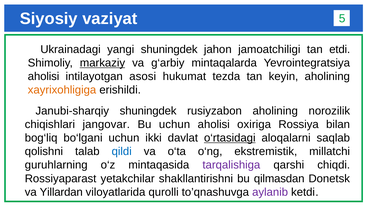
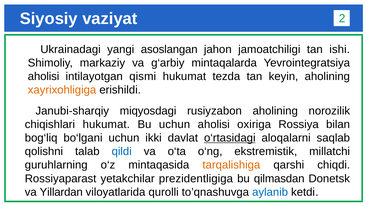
5: 5 -> 2
yangi shuningdek: shuningdek -> asoslangan
etdi: etdi -> ishi
markaziy underline: present -> none
asosi: asosi -> qismi
Janubi-sharqiy shuningdek: shuningdek -> miqyosdagi
chiqishlari jangovar: jangovar -> hukumat
tarqalishiga colour: purple -> orange
shakllantirishni: shakllantirishni -> prezidentligiga
aylanib colour: purple -> blue
